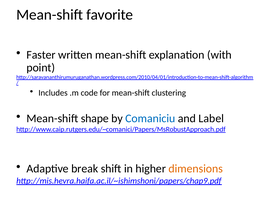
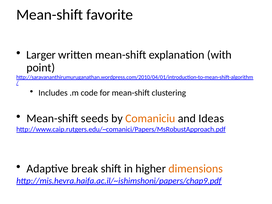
Faster: Faster -> Larger
shape: shape -> seeds
Comaniciu colour: blue -> orange
Label: Label -> Ideas
